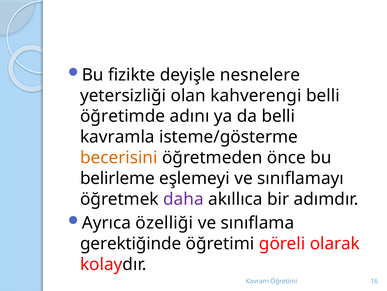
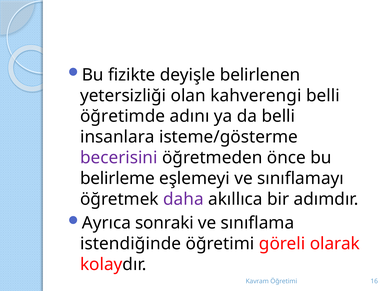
nesnelere: nesnelere -> belirlenen
kavramla: kavramla -> insanlara
becerisini colour: orange -> purple
özelliği: özelliği -> sonraki
gerektiğinde: gerektiğinde -> istendiğinde
